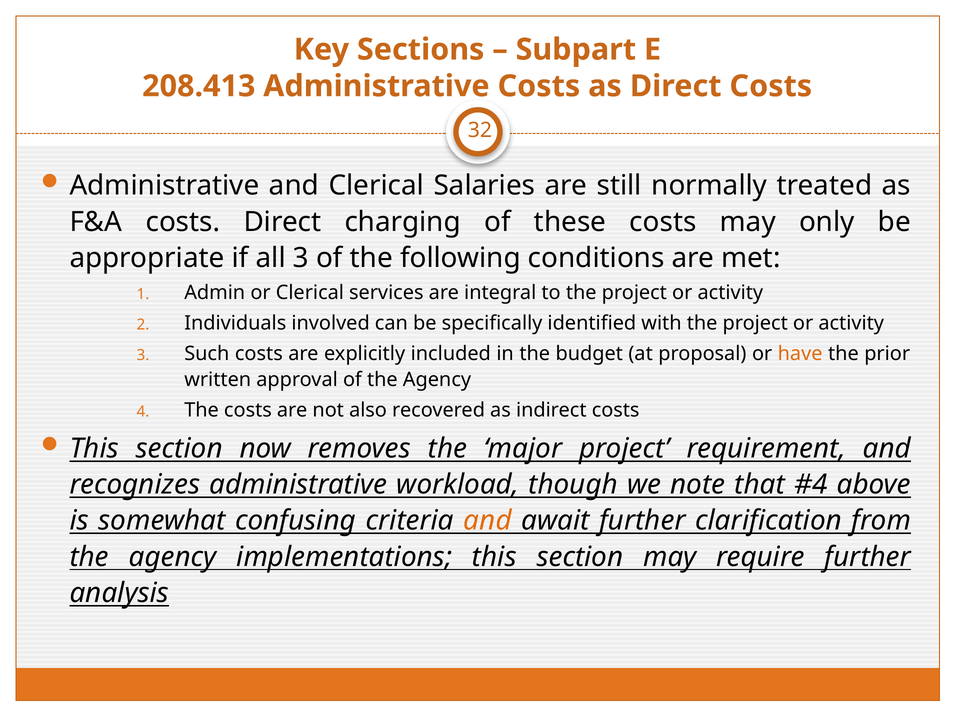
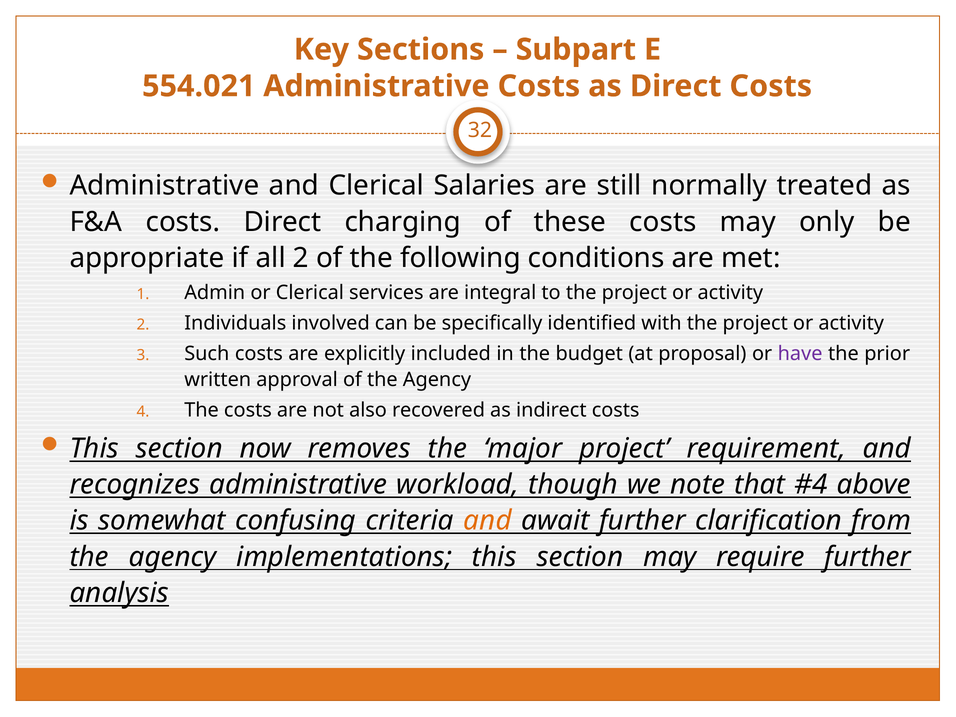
208.413: 208.413 -> 554.021
all 3: 3 -> 2
have colour: orange -> purple
